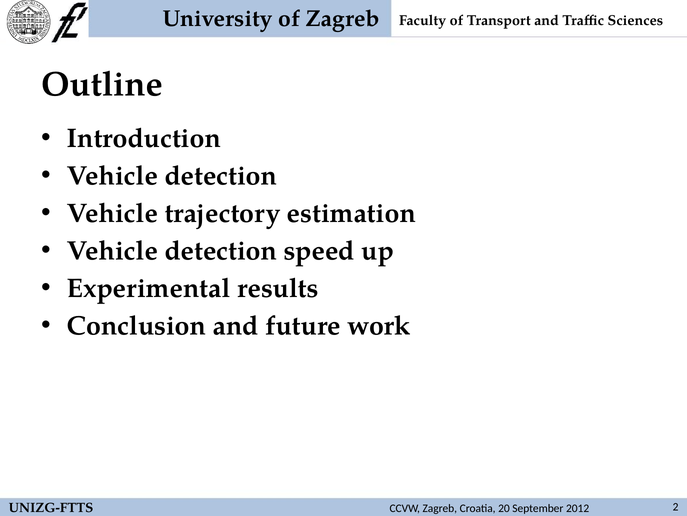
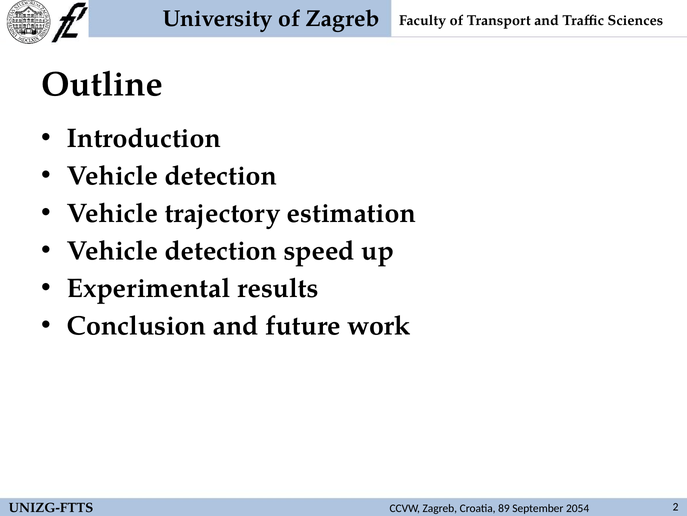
20: 20 -> 89
2012: 2012 -> 2054
